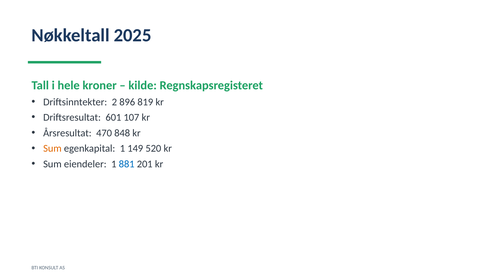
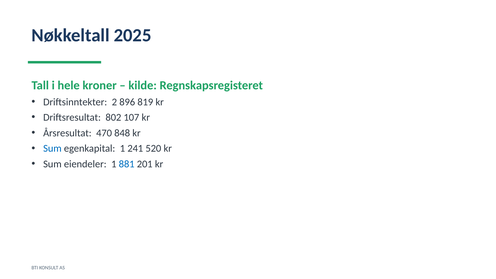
601: 601 -> 802
Sum at (52, 149) colour: orange -> blue
149: 149 -> 241
